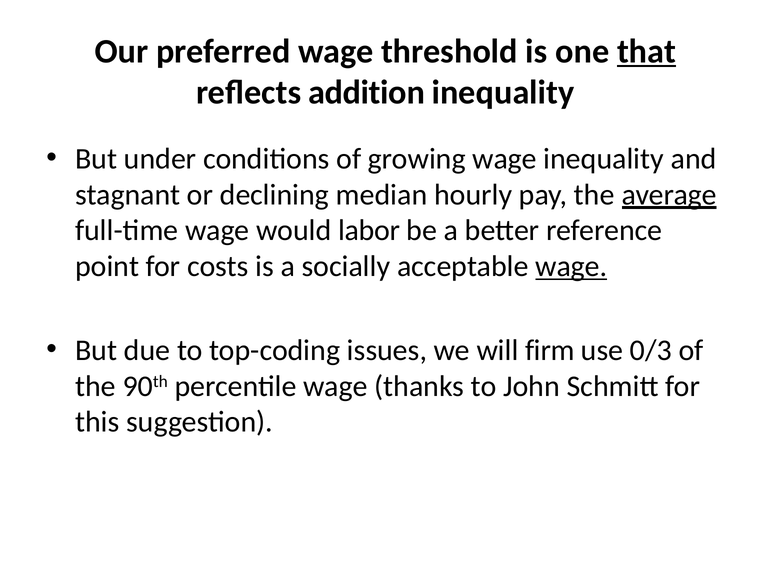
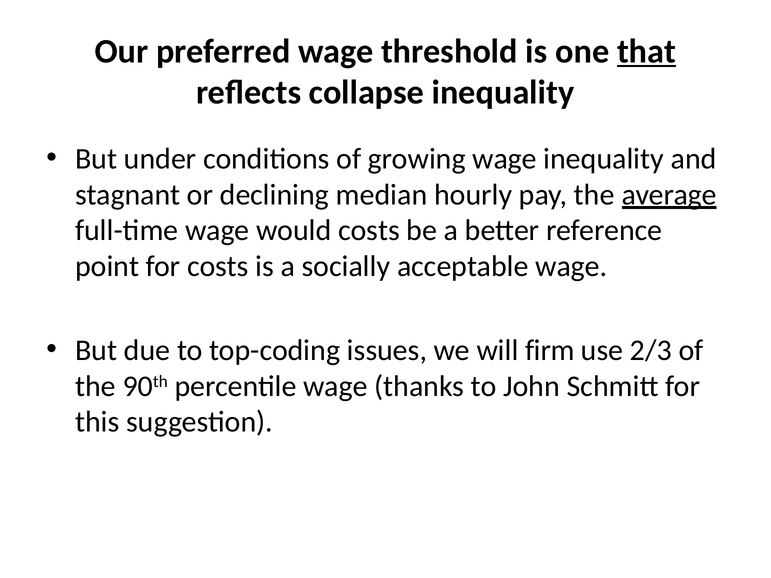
addition: addition -> collapse
would labor: labor -> costs
wage at (571, 267) underline: present -> none
0/3: 0/3 -> 2/3
